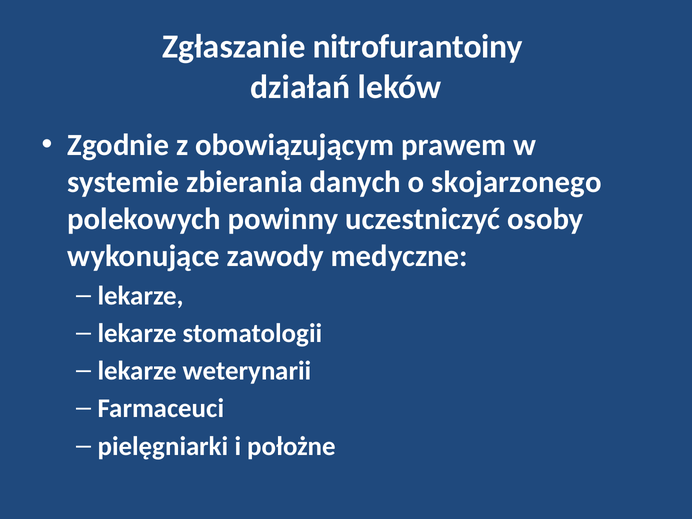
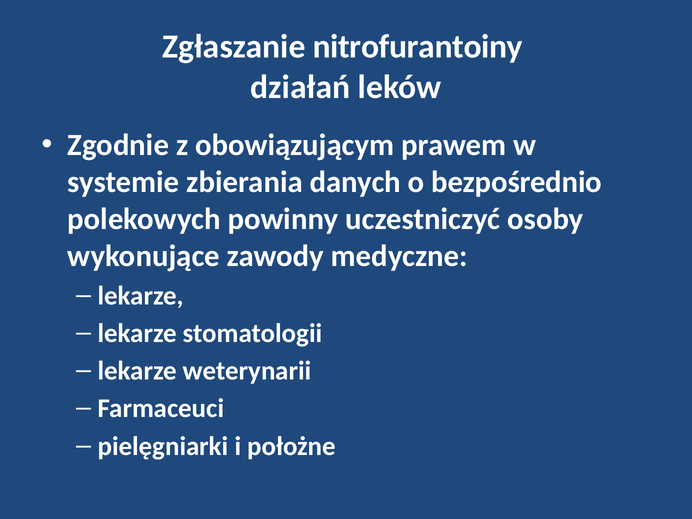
skojarzonego: skojarzonego -> bezpośrednio
